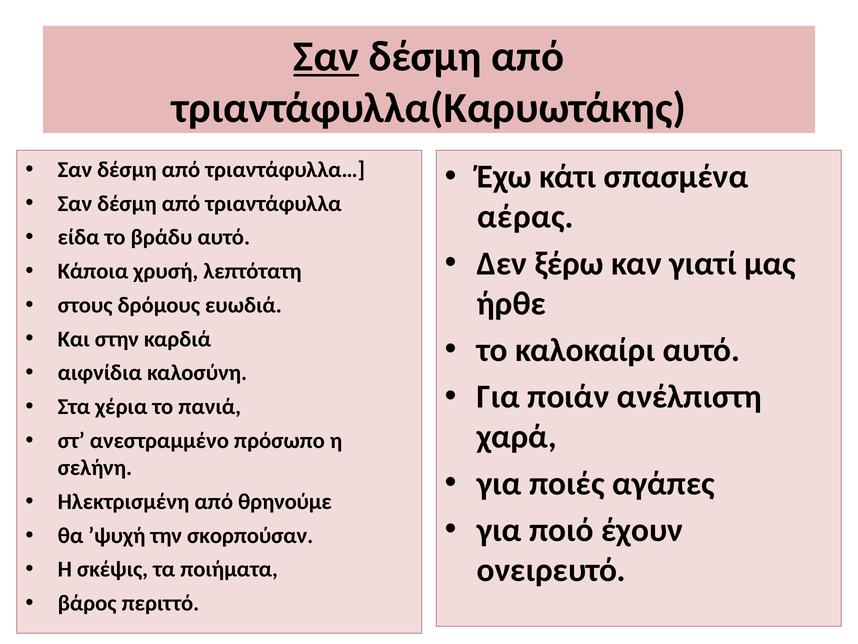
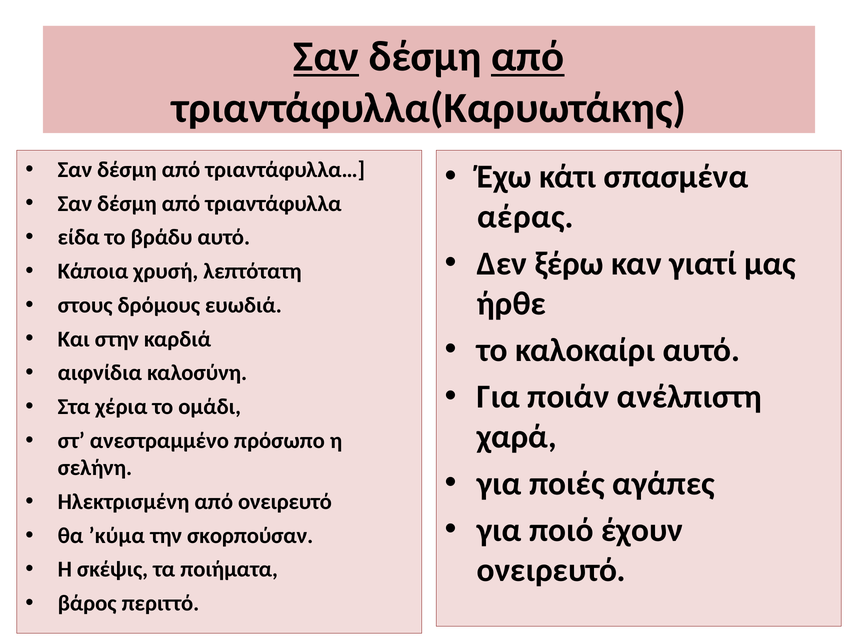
από at (528, 57) underline: none -> present
πανιά: πανιά -> ομάδι
από θρηνούμε: θρηνούμε -> ονειρευτό
’ψυχή: ’ψυχή -> ’κύμα
